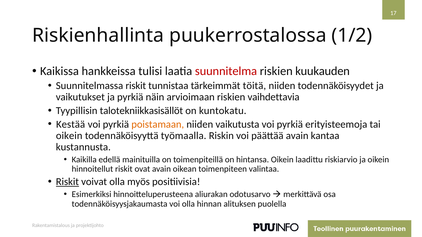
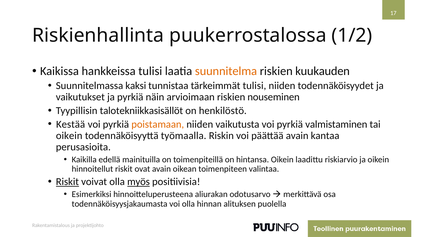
suunnitelma colour: red -> orange
Suunnitelmassa riskit: riskit -> kaksi
tärkeimmät töitä: töitä -> tulisi
vaihdettavia: vaihdettavia -> nouseminen
kuntokatu: kuntokatu -> henkilöstö
erityisteemoja: erityisteemoja -> valmistaminen
kustannusta: kustannusta -> perusasioita
myös underline: none -> present
